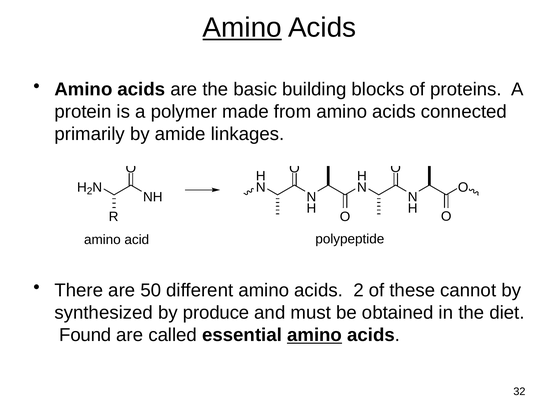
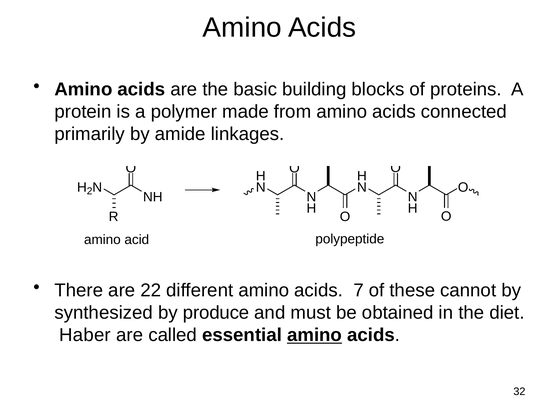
Amino at (242, 28) underline: present -> none
50: 50 -> 22
acids 2: 2 -> 7
Found: Found -> Haber
